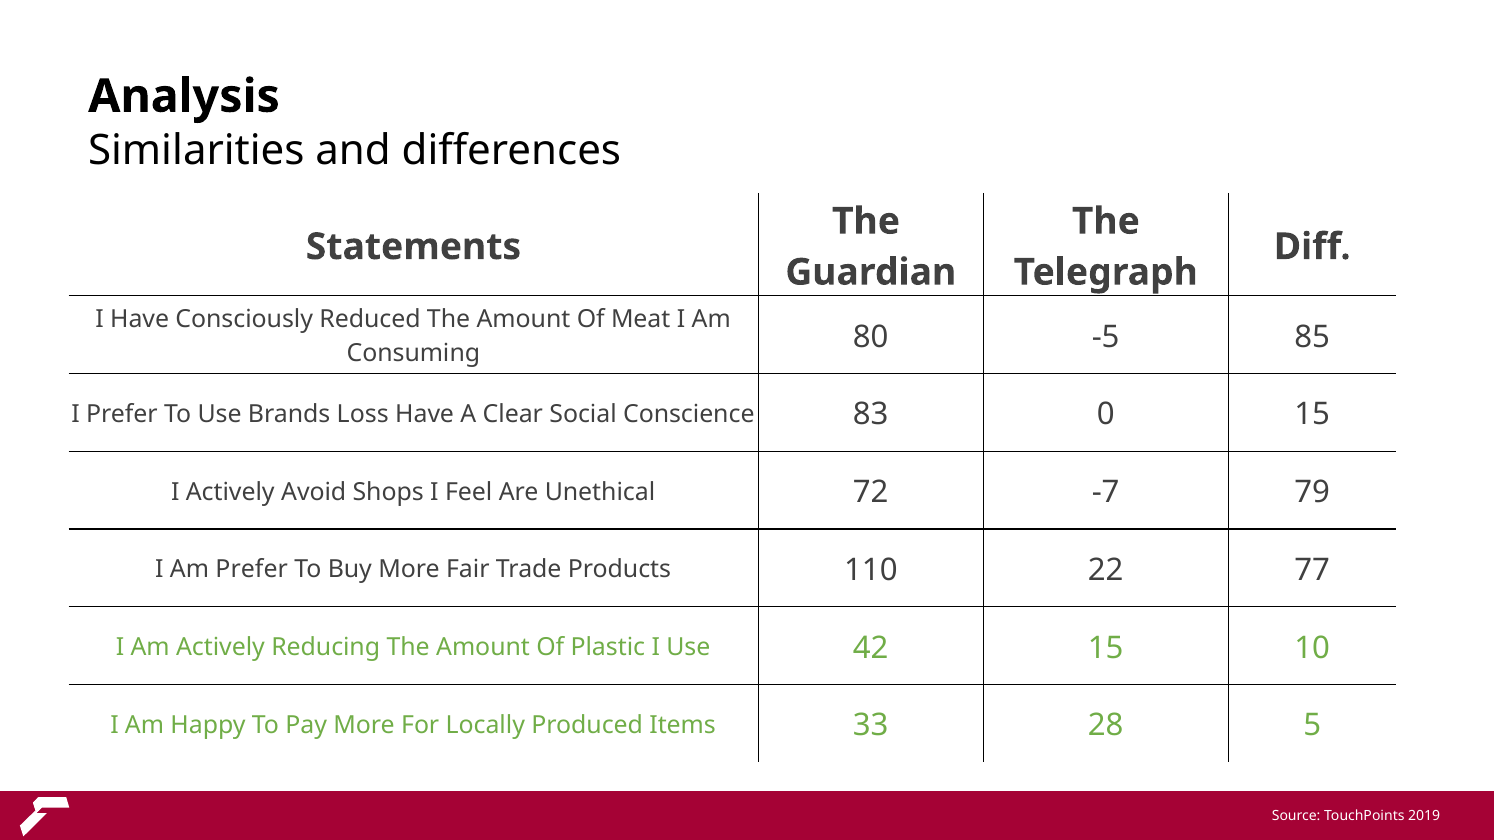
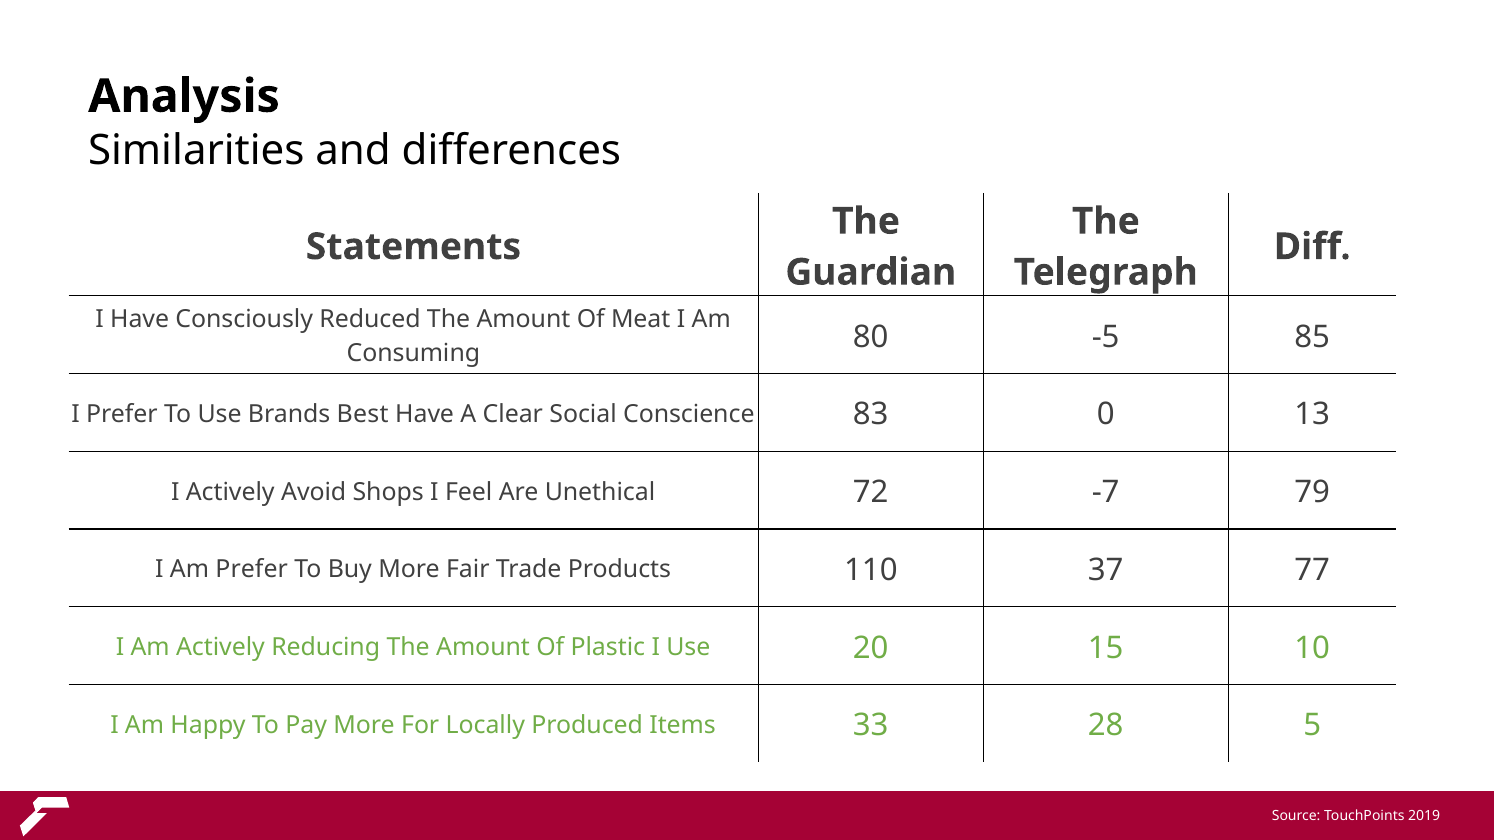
Loss: Loss -> Best
0 15: 15 -> 13
22: 22 -> 37
42: 42 -> 20
